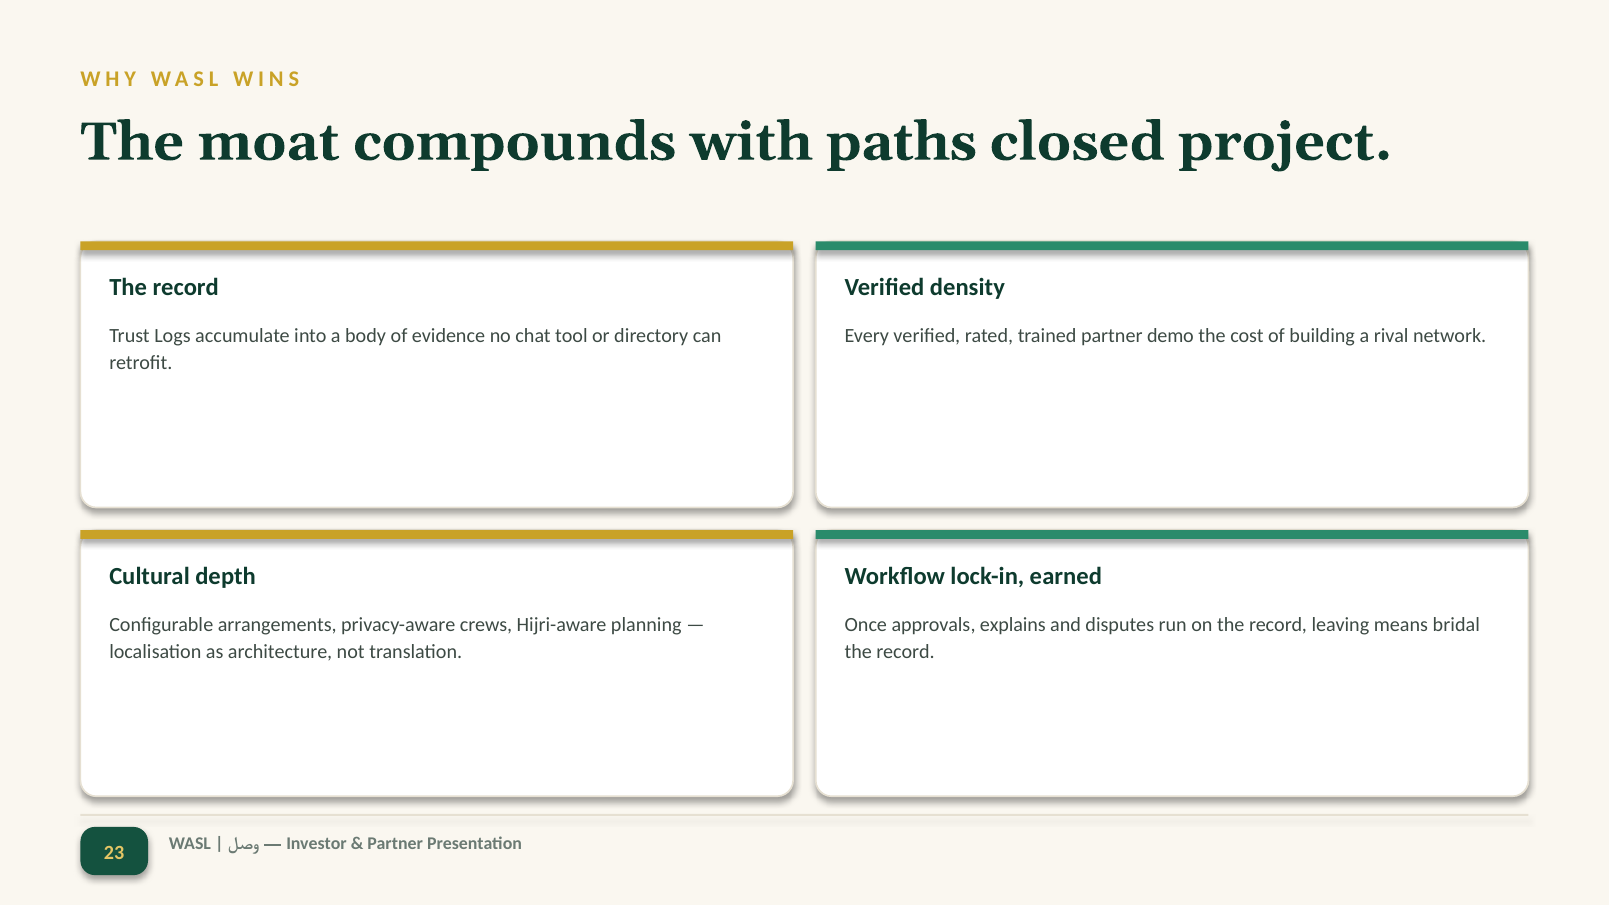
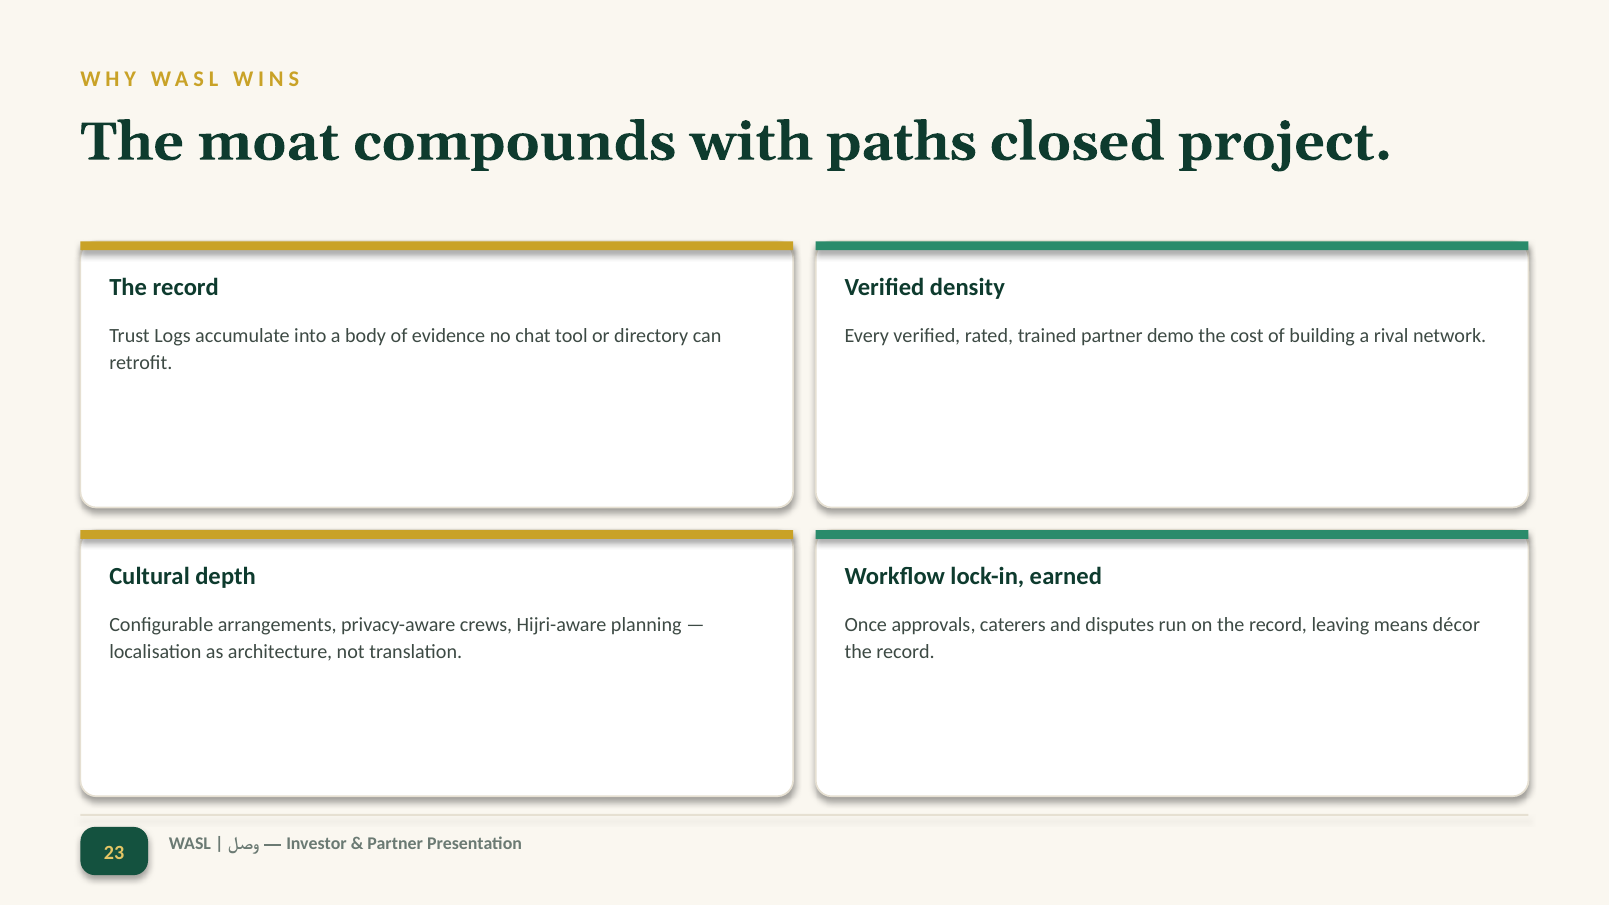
explains: explains -> caterers
bridal: bridal -> décor
